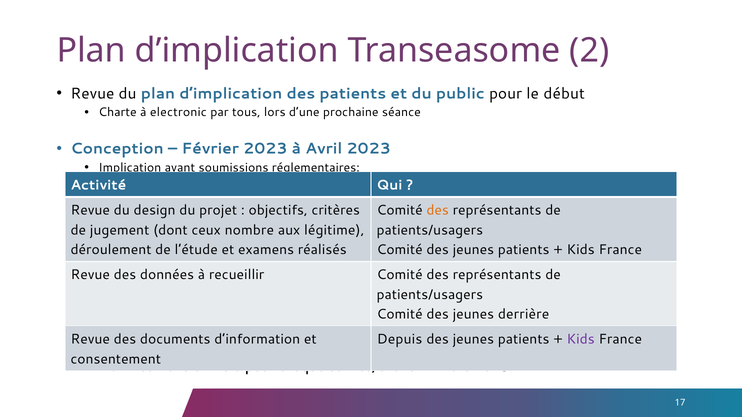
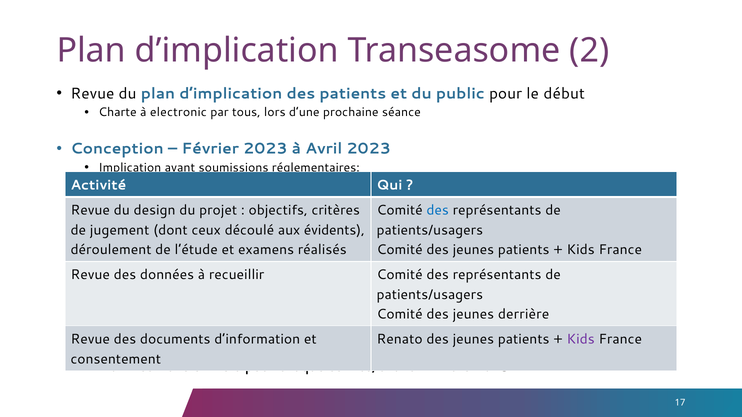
des at (438, 211) colour: orange -> blue
nombre: nombre -> découlé
légitime: légitime -> évidents
Depuis: Depuis -> Renato
